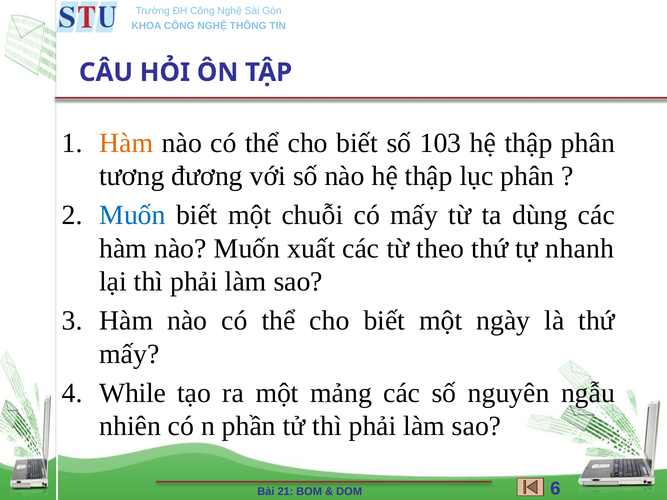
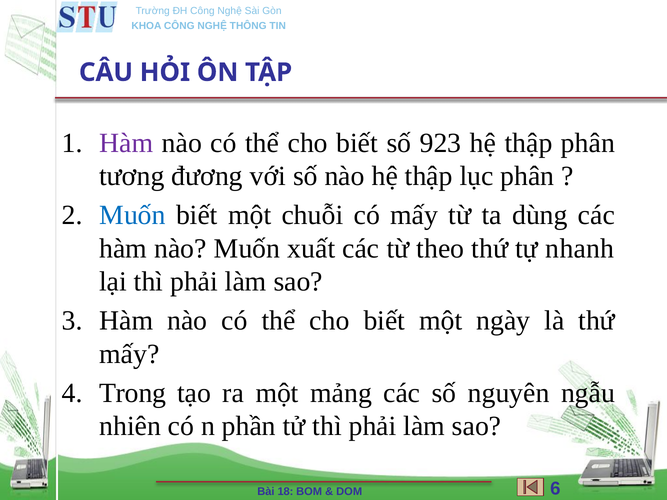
Hàm at (126, 143) colour: orange -> purple
103: 103 -> 923
While: While -> Trong
21: 21 -> 18
